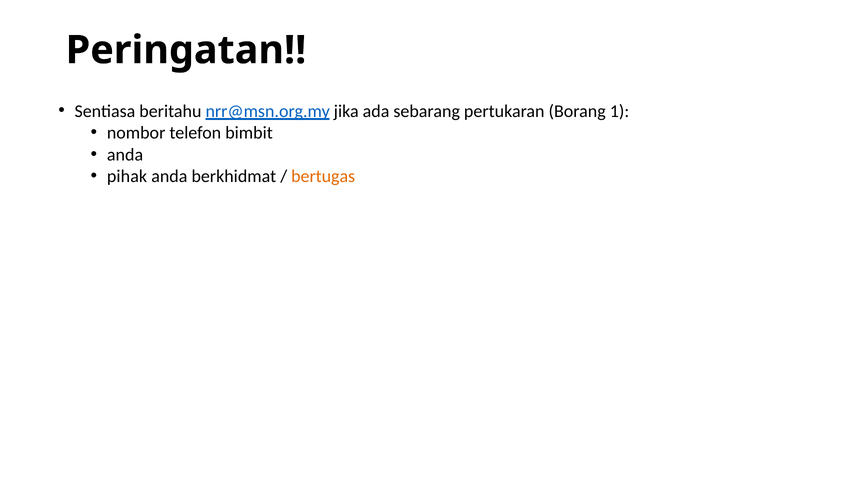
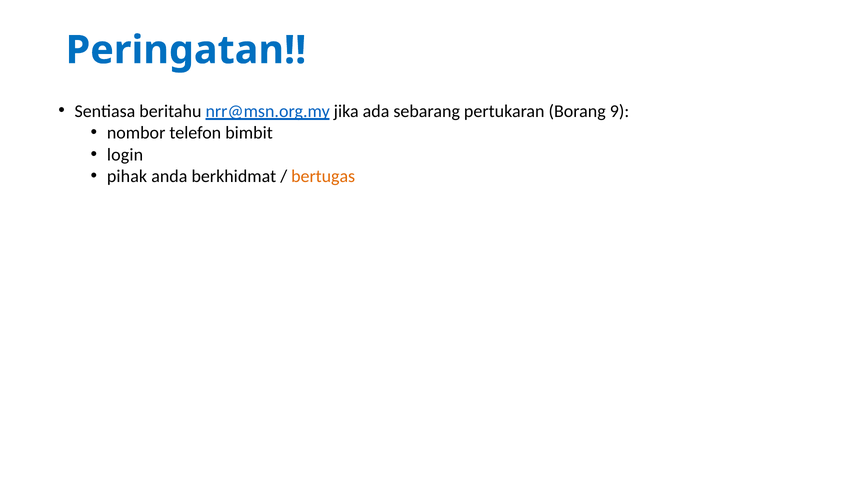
Peringatan colour: black -> blue
1: 1 -> 9
anda at (125, 155): anda -> login
